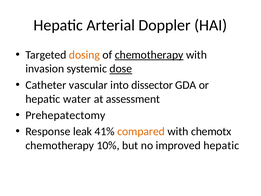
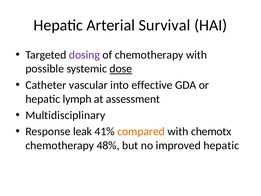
Doppler: Doppler -> Survival
dosing colour: orange -> purple
chemotherapy at (149, 55) underline: present -> none
invasion: invasion -> possible
dissector: dissector -> effective
water: water -> lymph
Prehepatectomy: Prehepatectomy -> Multidisciplinary
10%: 10% -> 48%
